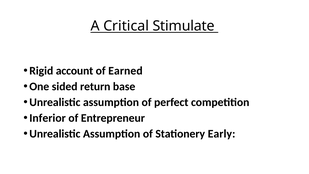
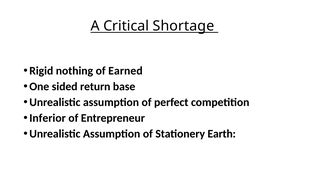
Stimulate: Stimulate -> Shortage
account: account -> nothing
Early: Early -> Earth
